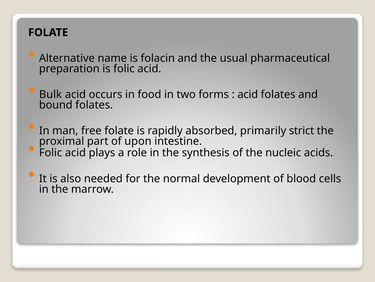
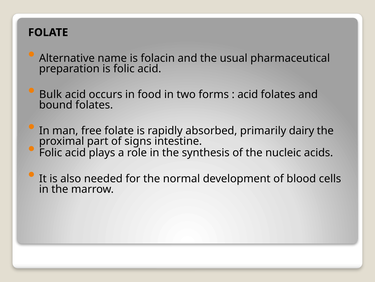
strict: strict -> dairy
upon: upon -> signs
